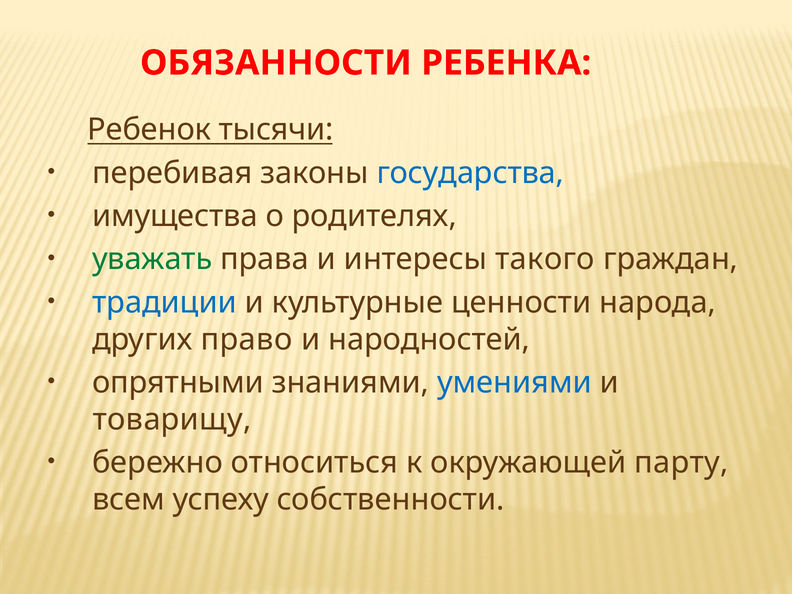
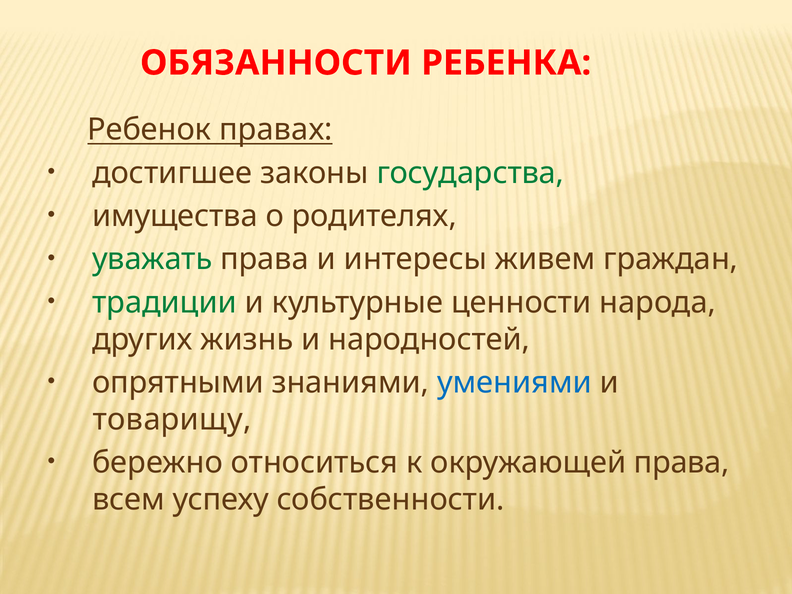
тысячи: тысячи -> правах
перебивая: перебивая -> достигшее
государства colour: blue -> green
такого: такого -> живем
традиции colour: blue -> green
право: право -> жизнь
окружающей парту: парту -> права
